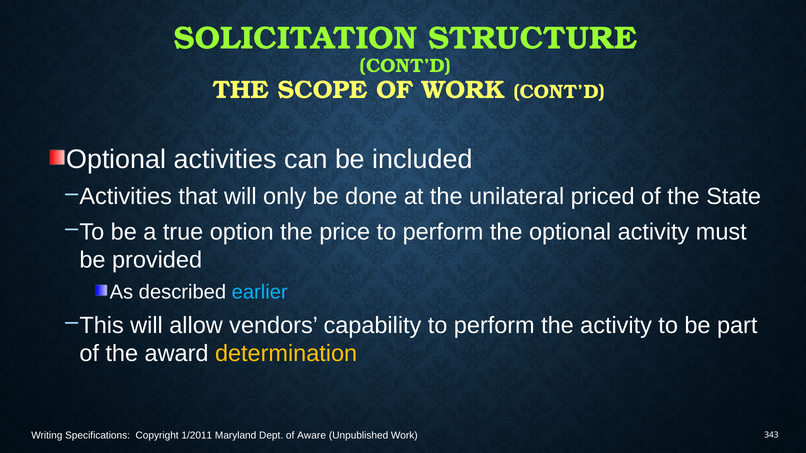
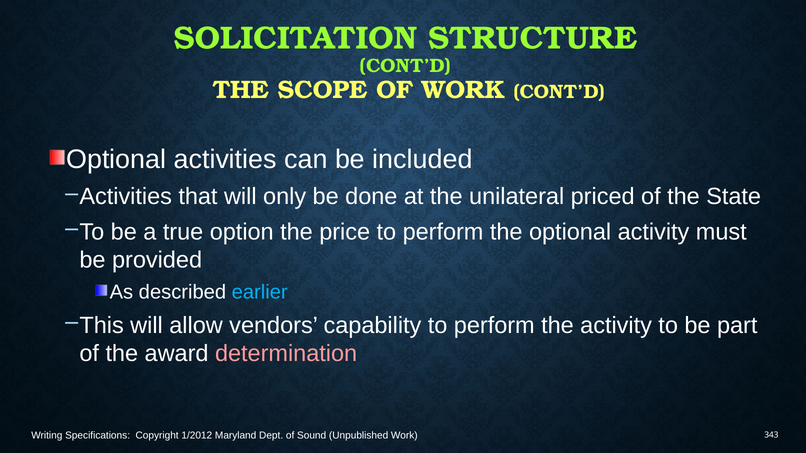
determination colour: yellow -> pink
1/2011: 1/2011 -> 1/2012
Aware: Aware -> Sound
